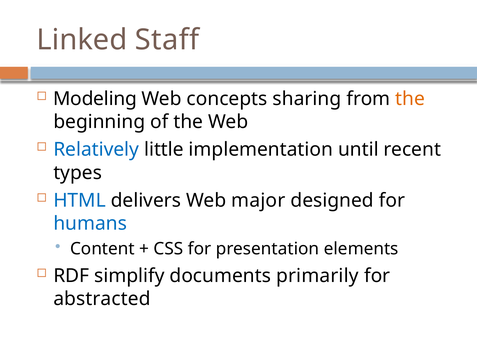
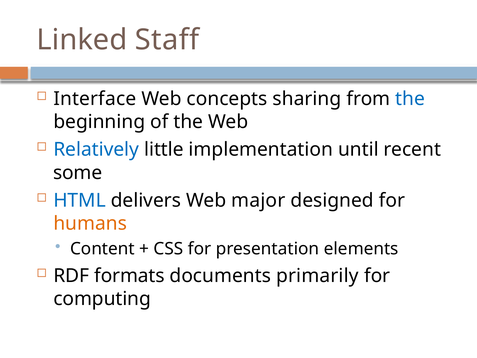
Modeling: Modeling -> Interface
the at (410, 99) colour: orange -> blue
types: types -> some
humans colour: blue -> orange
simplify: simplify -> formats
abstracted: abstracted -> computing
